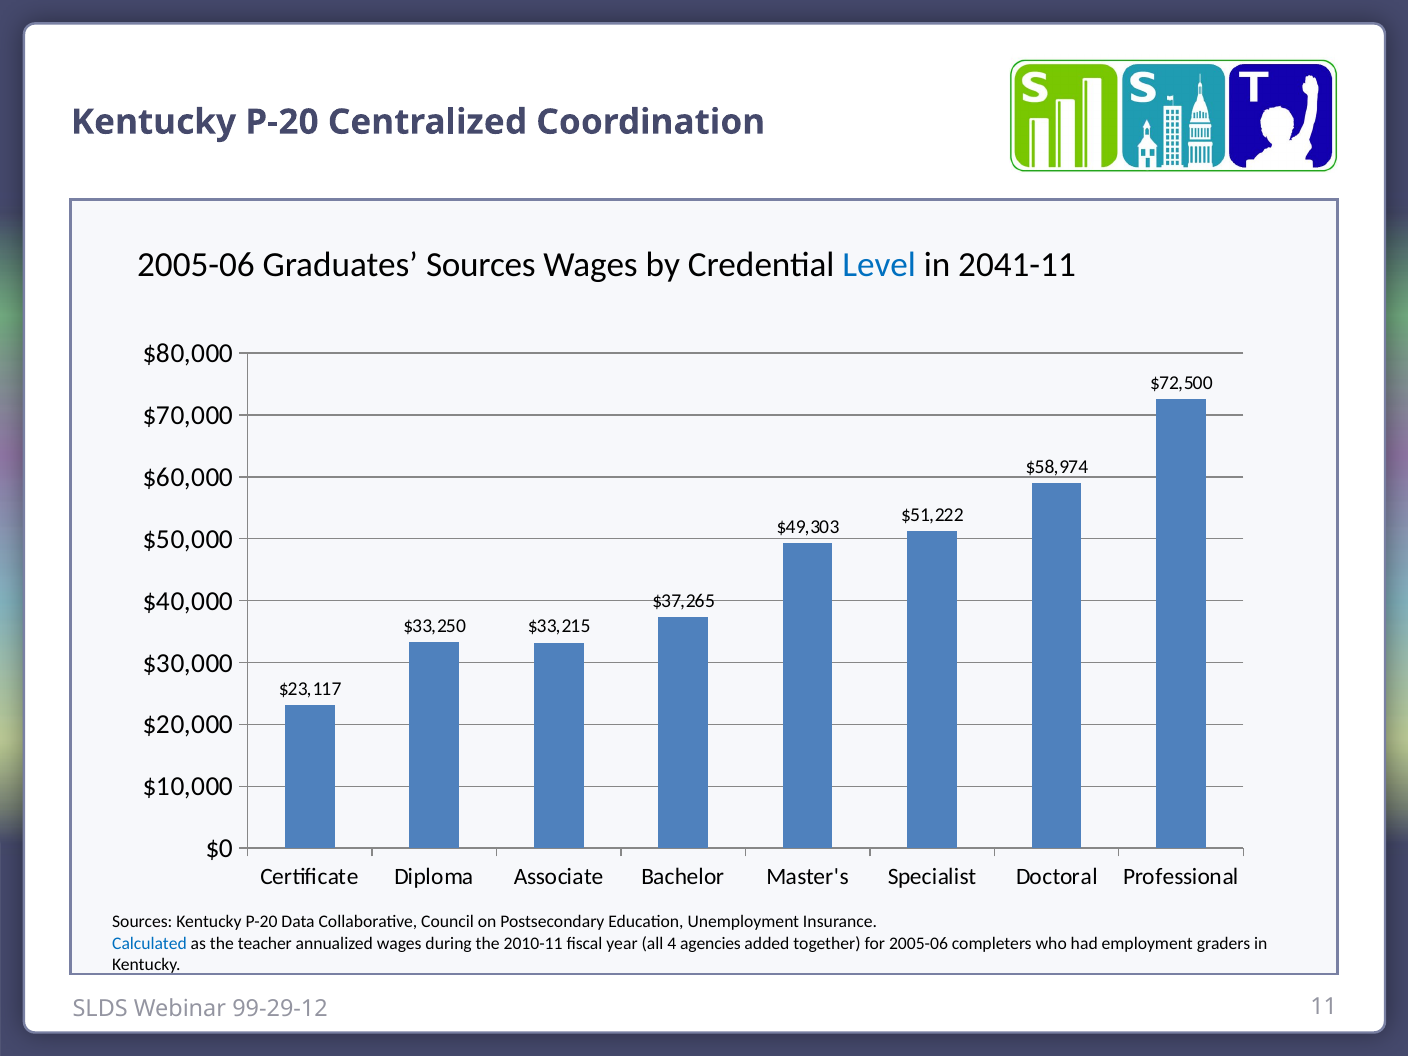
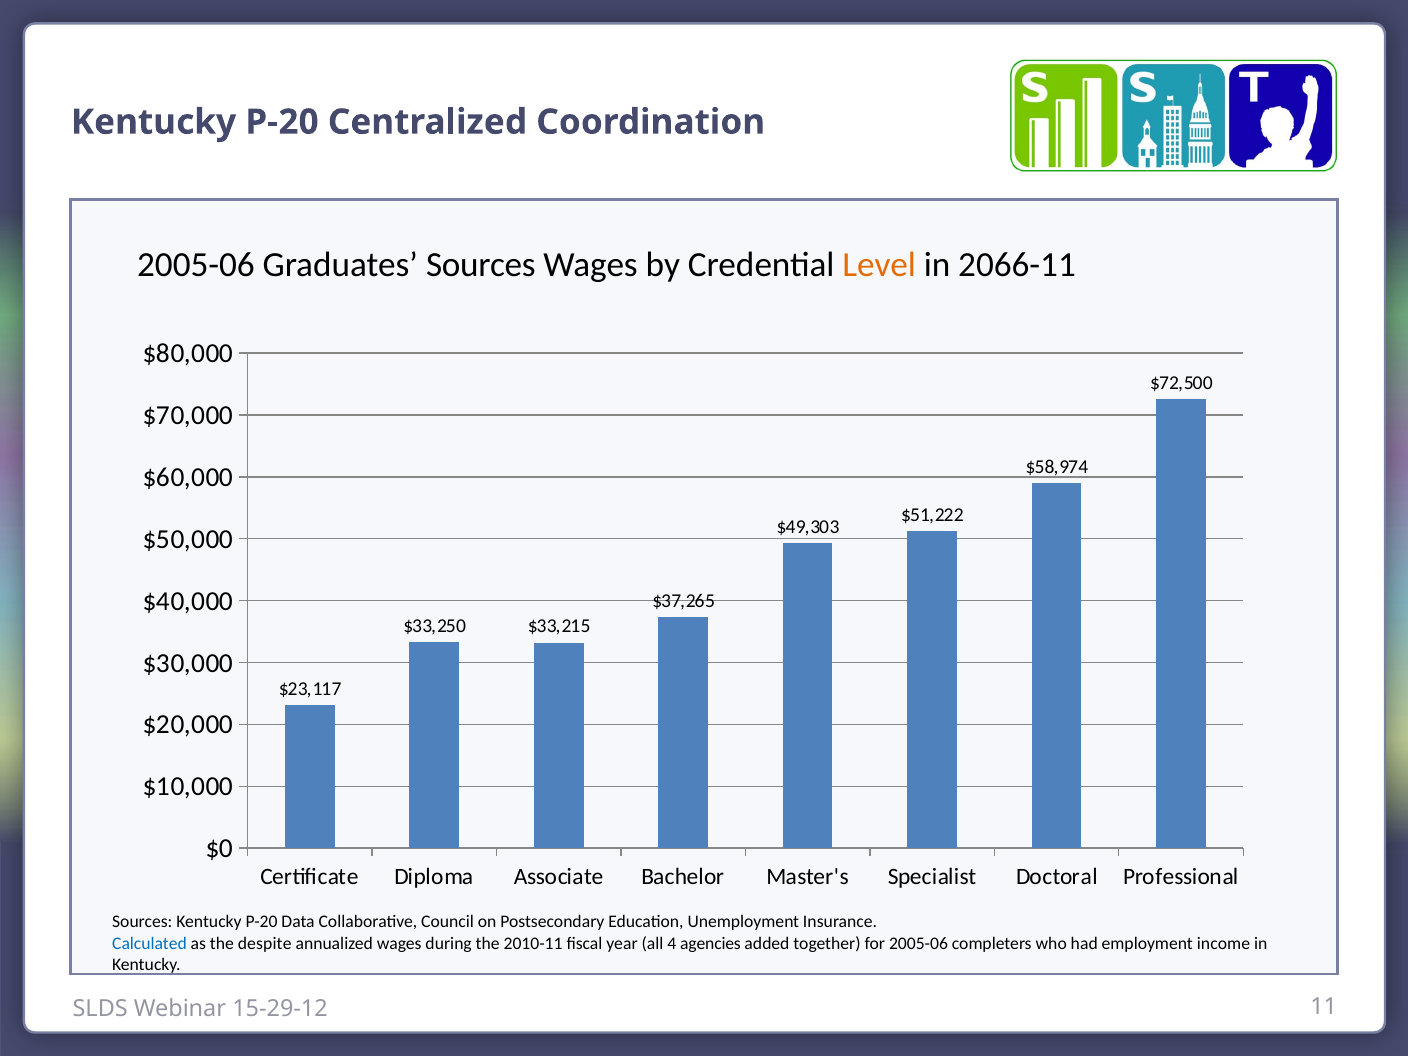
Level colour: blue -> orange
2041-11: 2041-11 -> 2066-11
teacher: teacher -> despite
graders: graders -> income
99-29-12: 99-29-12 -> 15-29-12
